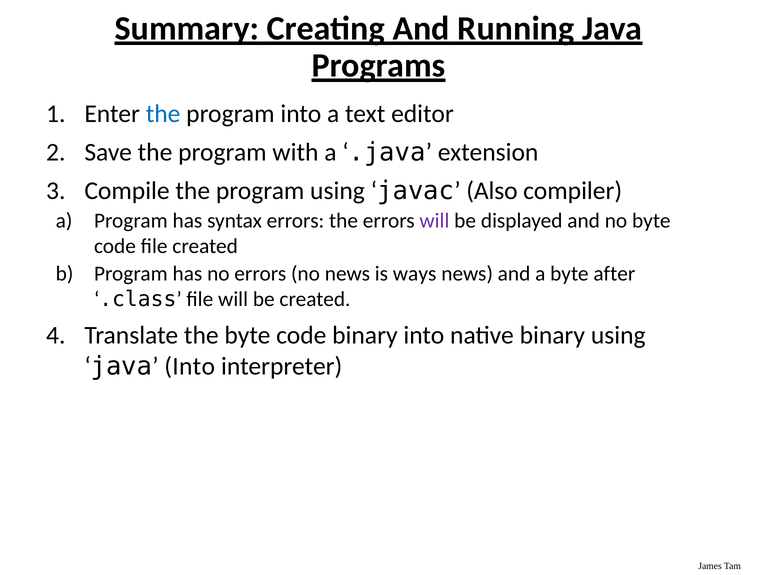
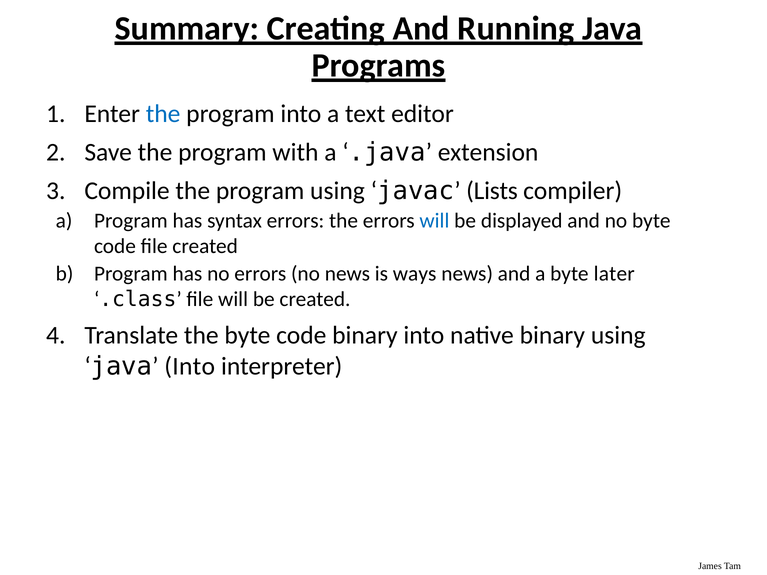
Also: Also -> Lists
will at (434, 221) colour: purple -> blue
after: after -> later
